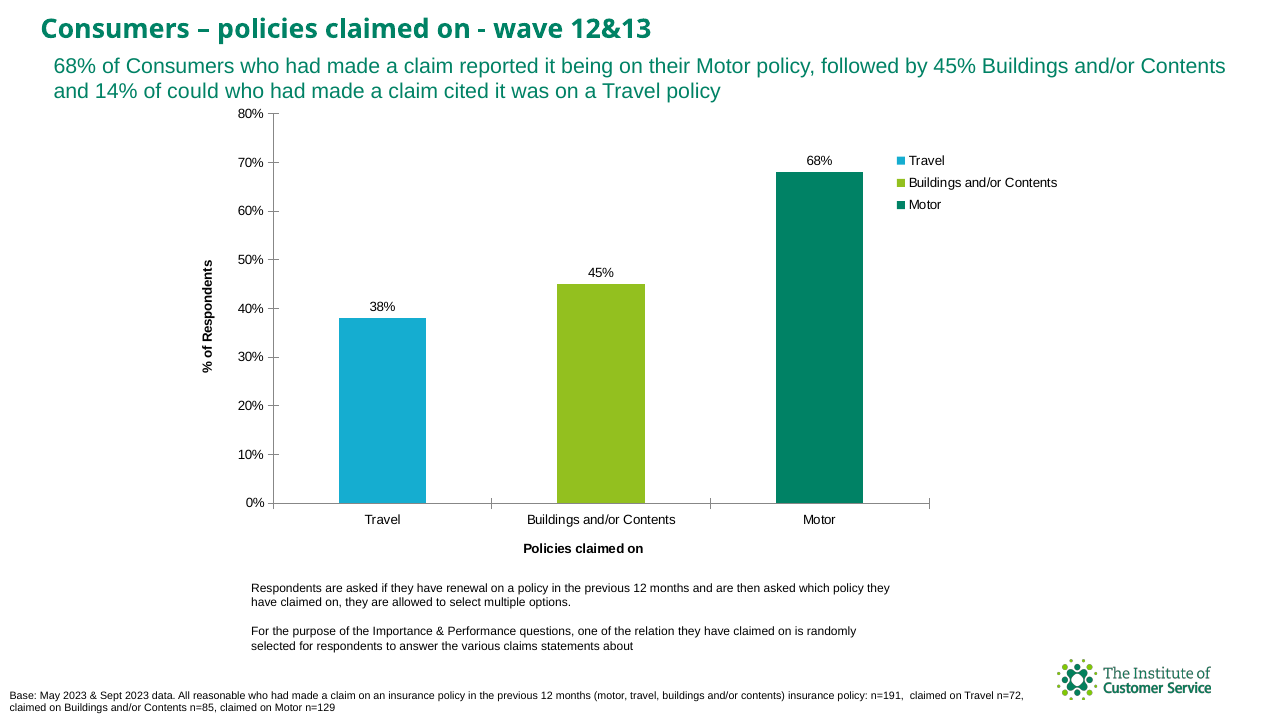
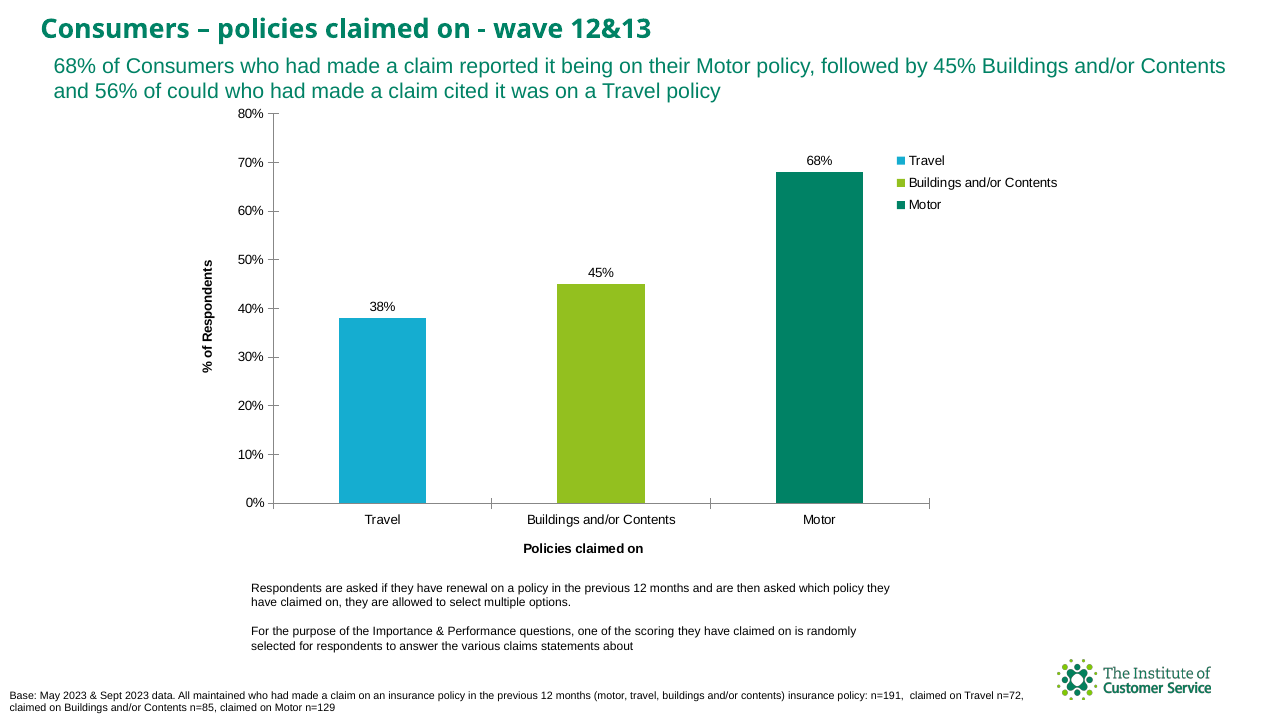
14%: 14% -> 56%
relation: relation -> scoring
reasonable: reasonable -> maintained
